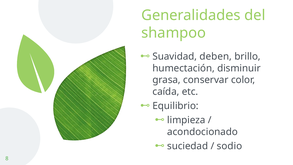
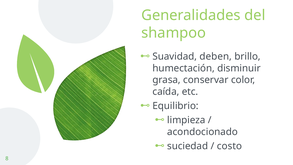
sodio: sodio -> costo
